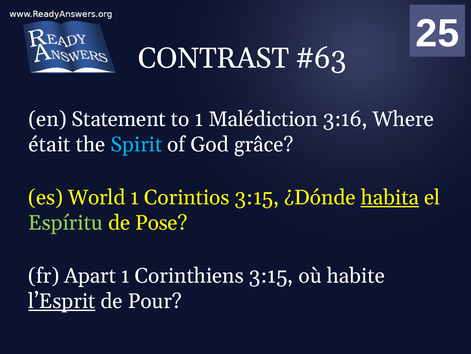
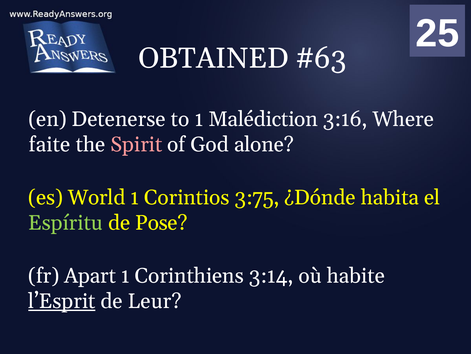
CONTRAST: CONTRAST -> OBTAINED
Statement: Statement -> Detenerse
était: était -> faite
Spirit colour: light blue -> pink
grâce: grâce -> alone
Corintios 3:15: 3:15 -> 3:75
habita underline: present -> none
Corinthiens 3:15: 3:15 -> 3:14
Pour: Pour -> Leur
